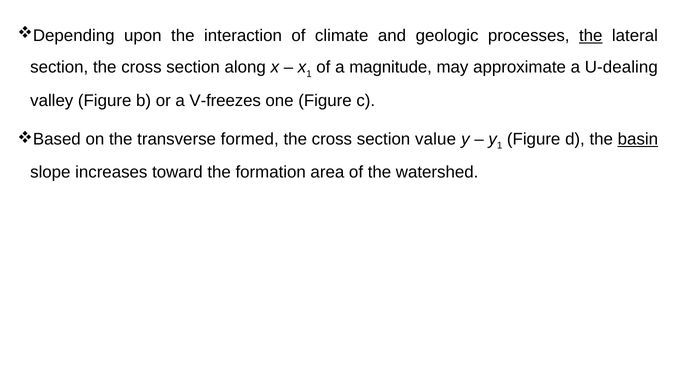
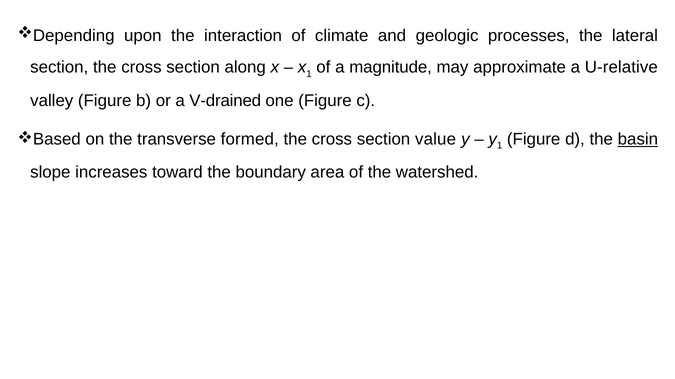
the at (591, 36) underline: present -> none
U-dealing: U-dealing -> U-relative
V-freezes: V-freezes -> V-drained
formation: formation -> boundary
